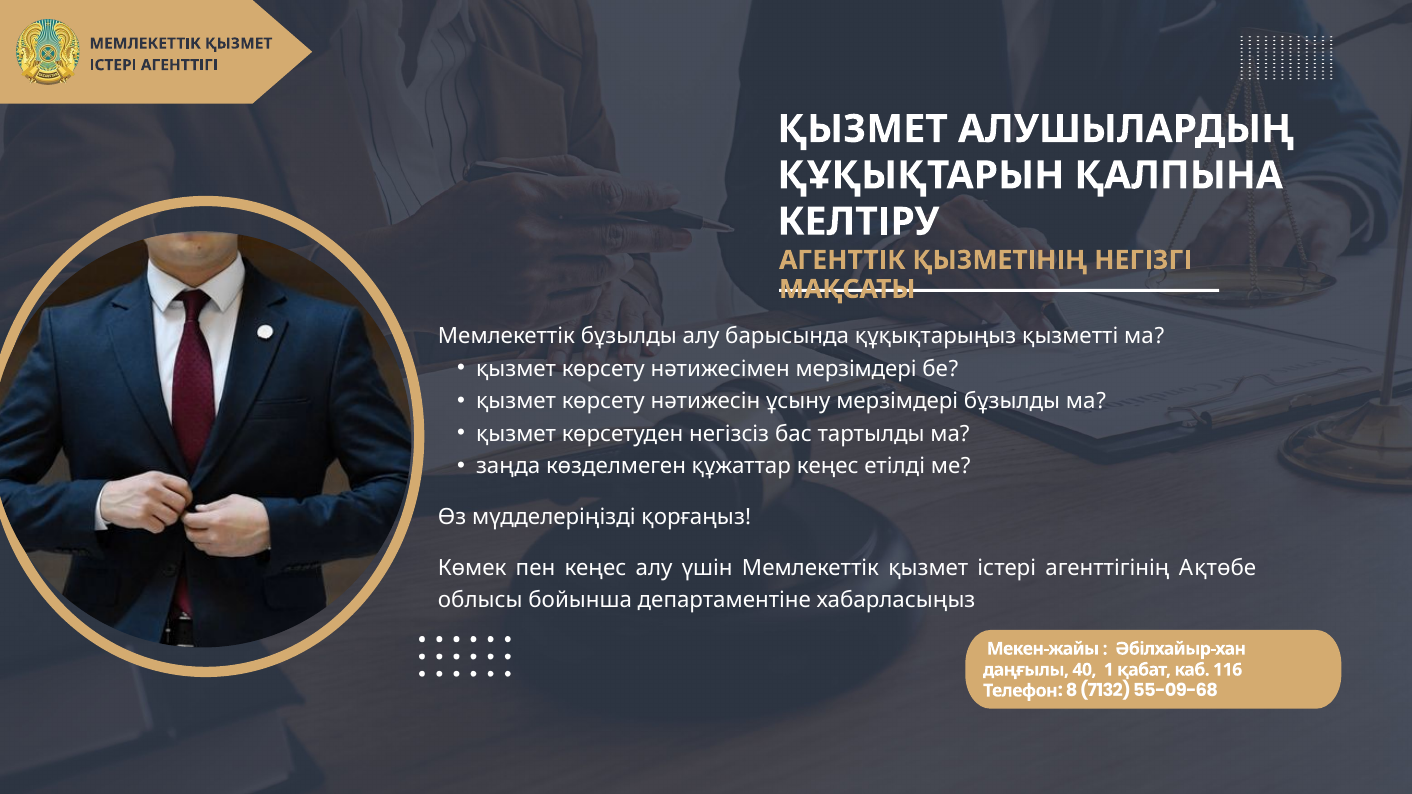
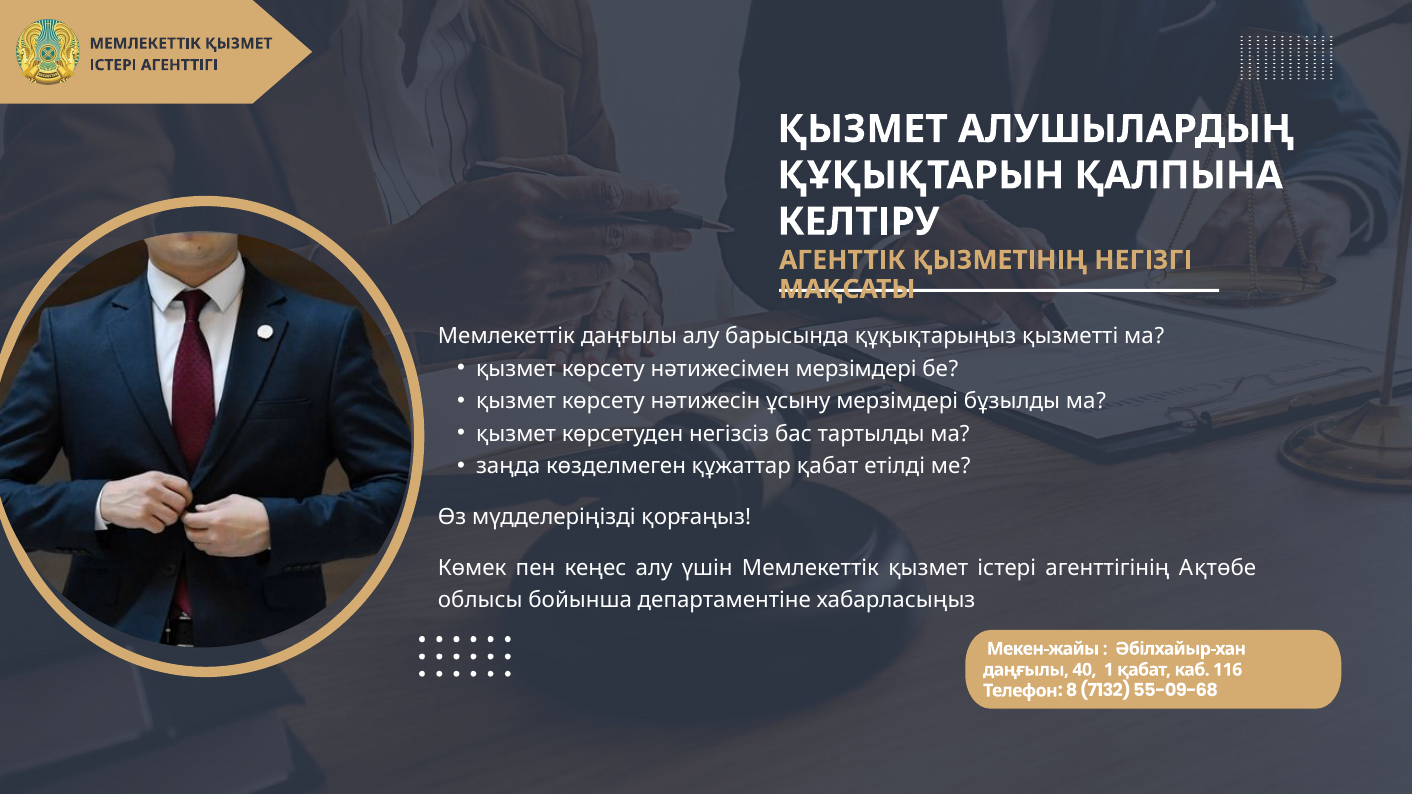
Мемлекеттік бұзылды: бұзылды -> даңғылы
құжаттар кеңес: кеңес -> қабат
